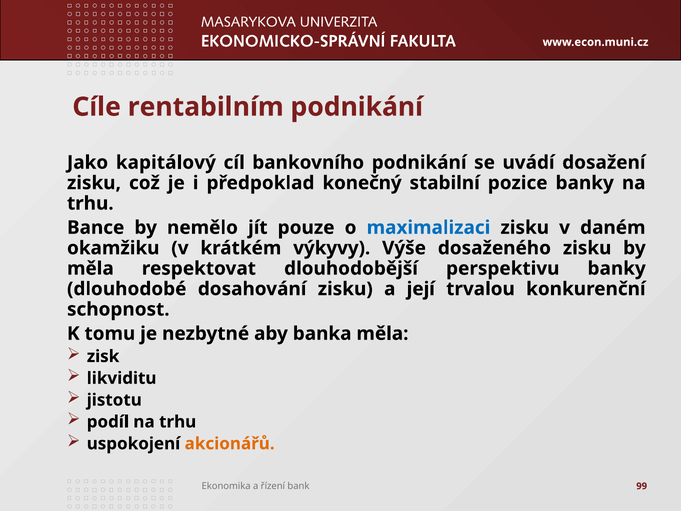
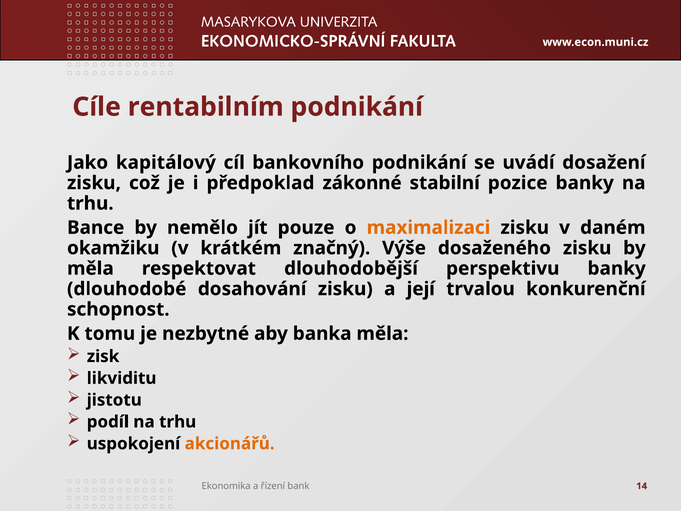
konečný: konečný -> zákonné
maximalizaci colour: blue -> orange
výkyvy: výkyvy -> značný
99: 99 -> 14
